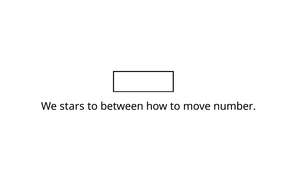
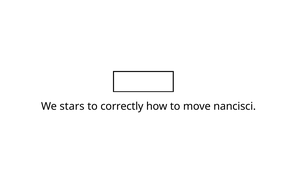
between: between -> correctly
number: number -> nancisci
